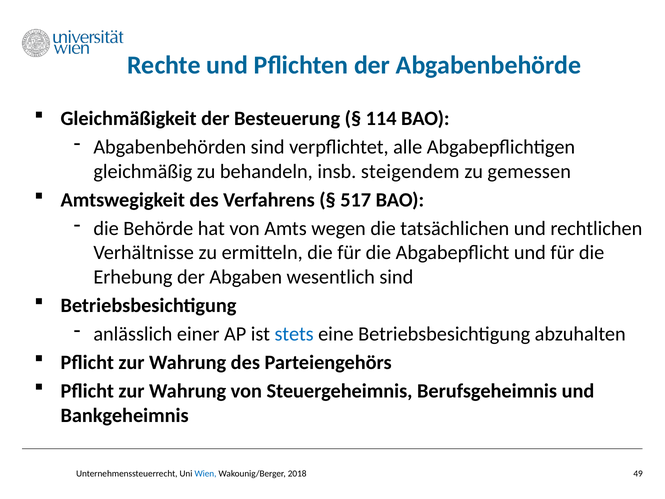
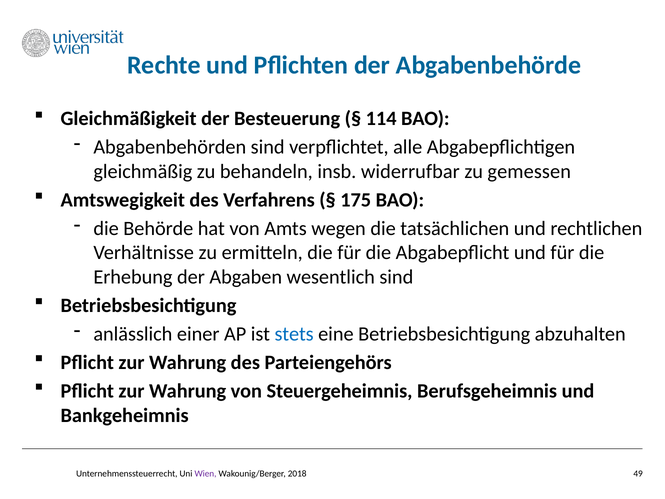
steigendem: steigendem -> widerrufbar
517: 517 -> 175
Wien colour: blue -> purple
